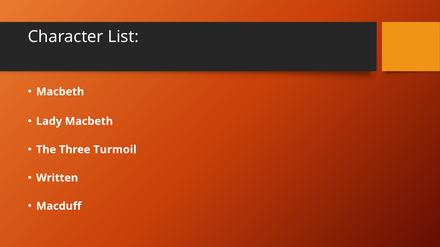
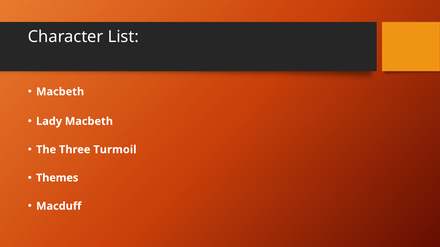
Written: Written -> Themes
